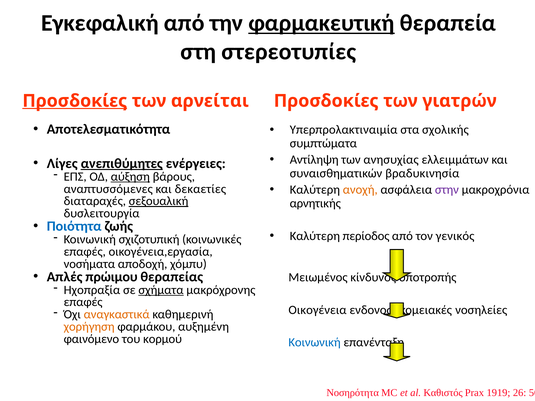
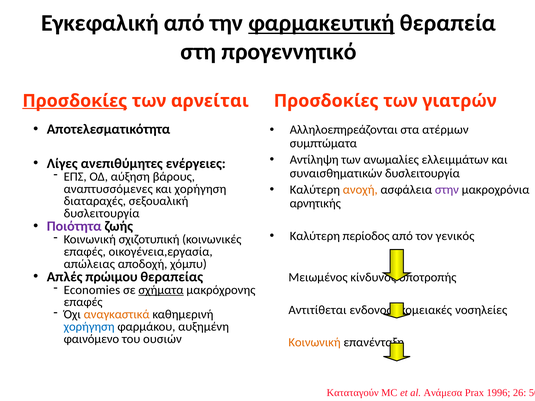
στερεοτυπίες: στερεοτυπίες -> προγεννητικό
Yπερπρολακτιναιμία: Yπερπρολακτιναιμία -> Αλληλοεπηρεάζονται
σχολικής: σχολικής -> ατέρμων
ανησυχίας: ανησυχίας -> ανωμαλίες
ανεπιθύμητες underline: present -> none
συναισθηματικών βραδυκινησία: βραδυκινησία -> δυσλειτουργία
αύξηση underline: present -> none
και δεκαετίες: δεκαετίες -> χορήγηση
σεξουαλική underline: present -> none
Ποιότητα colour: blue -> purple
νοσήματα: νοσήματα -> απώλειας
Ηχοπραξία: Ηχοπραξία -> Economies
Οικογένεια: Οικογένεια -> Αντιτίθεται
χορήγηση at (89, 327) colour: orange -> blue
κορμού: κορμού -> ουσιών
Κοινωνική at (315, 343) colour: blue -> orange
Νοσηρότητα: Νοσηρότητα -> Καταταγούν
Καθιστός: Καθιστός -> Ανάμεσα
1919: 1919 -> 1996
